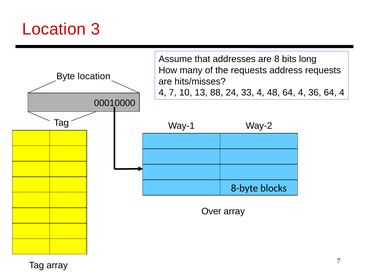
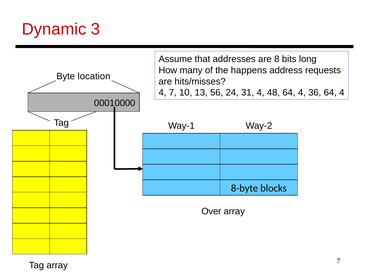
Location at (54, 29): Location -> Dynamic
the requests: requests -> happens
88: 88 -> 56
33: 33 -> 31
